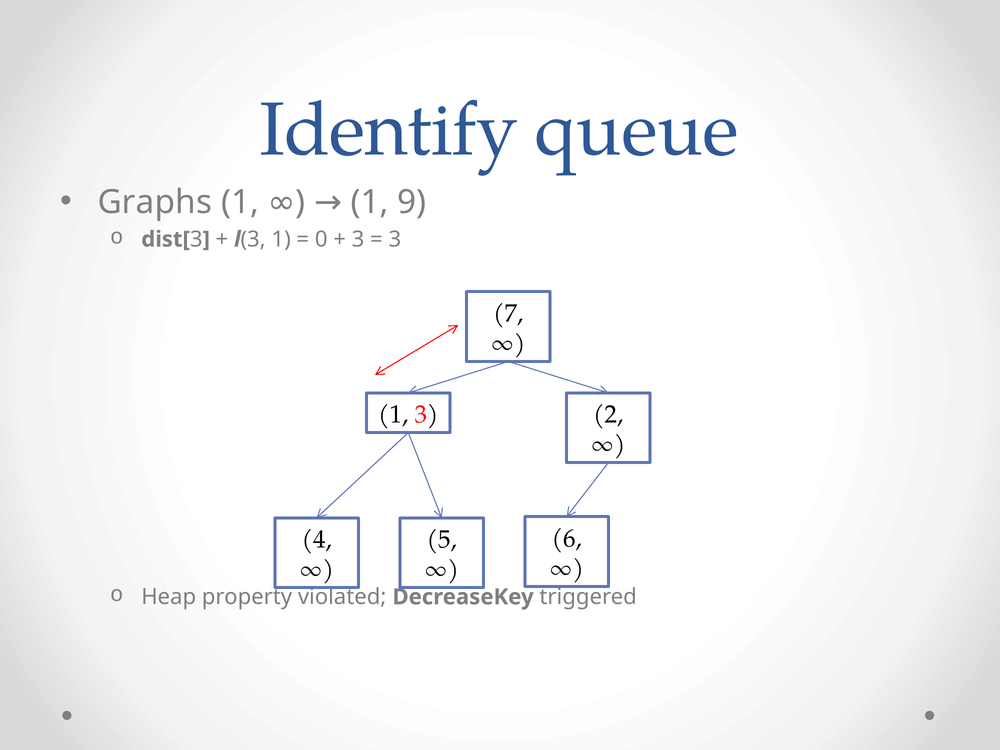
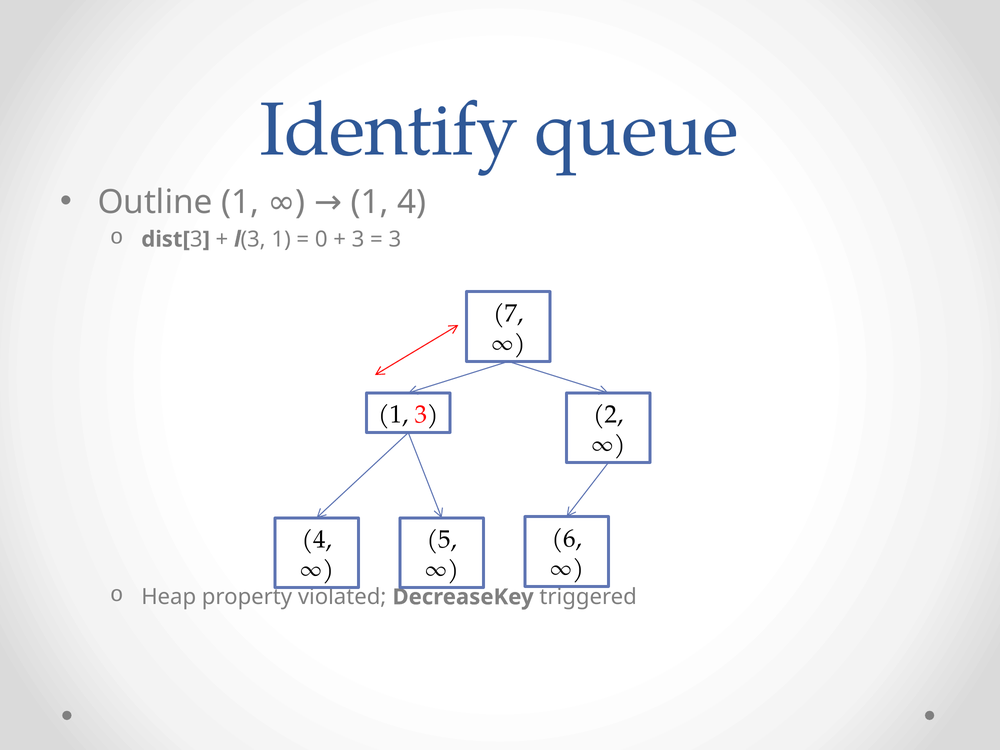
Graphs: Graphs -> Outline
1 9: 9 -> 4
